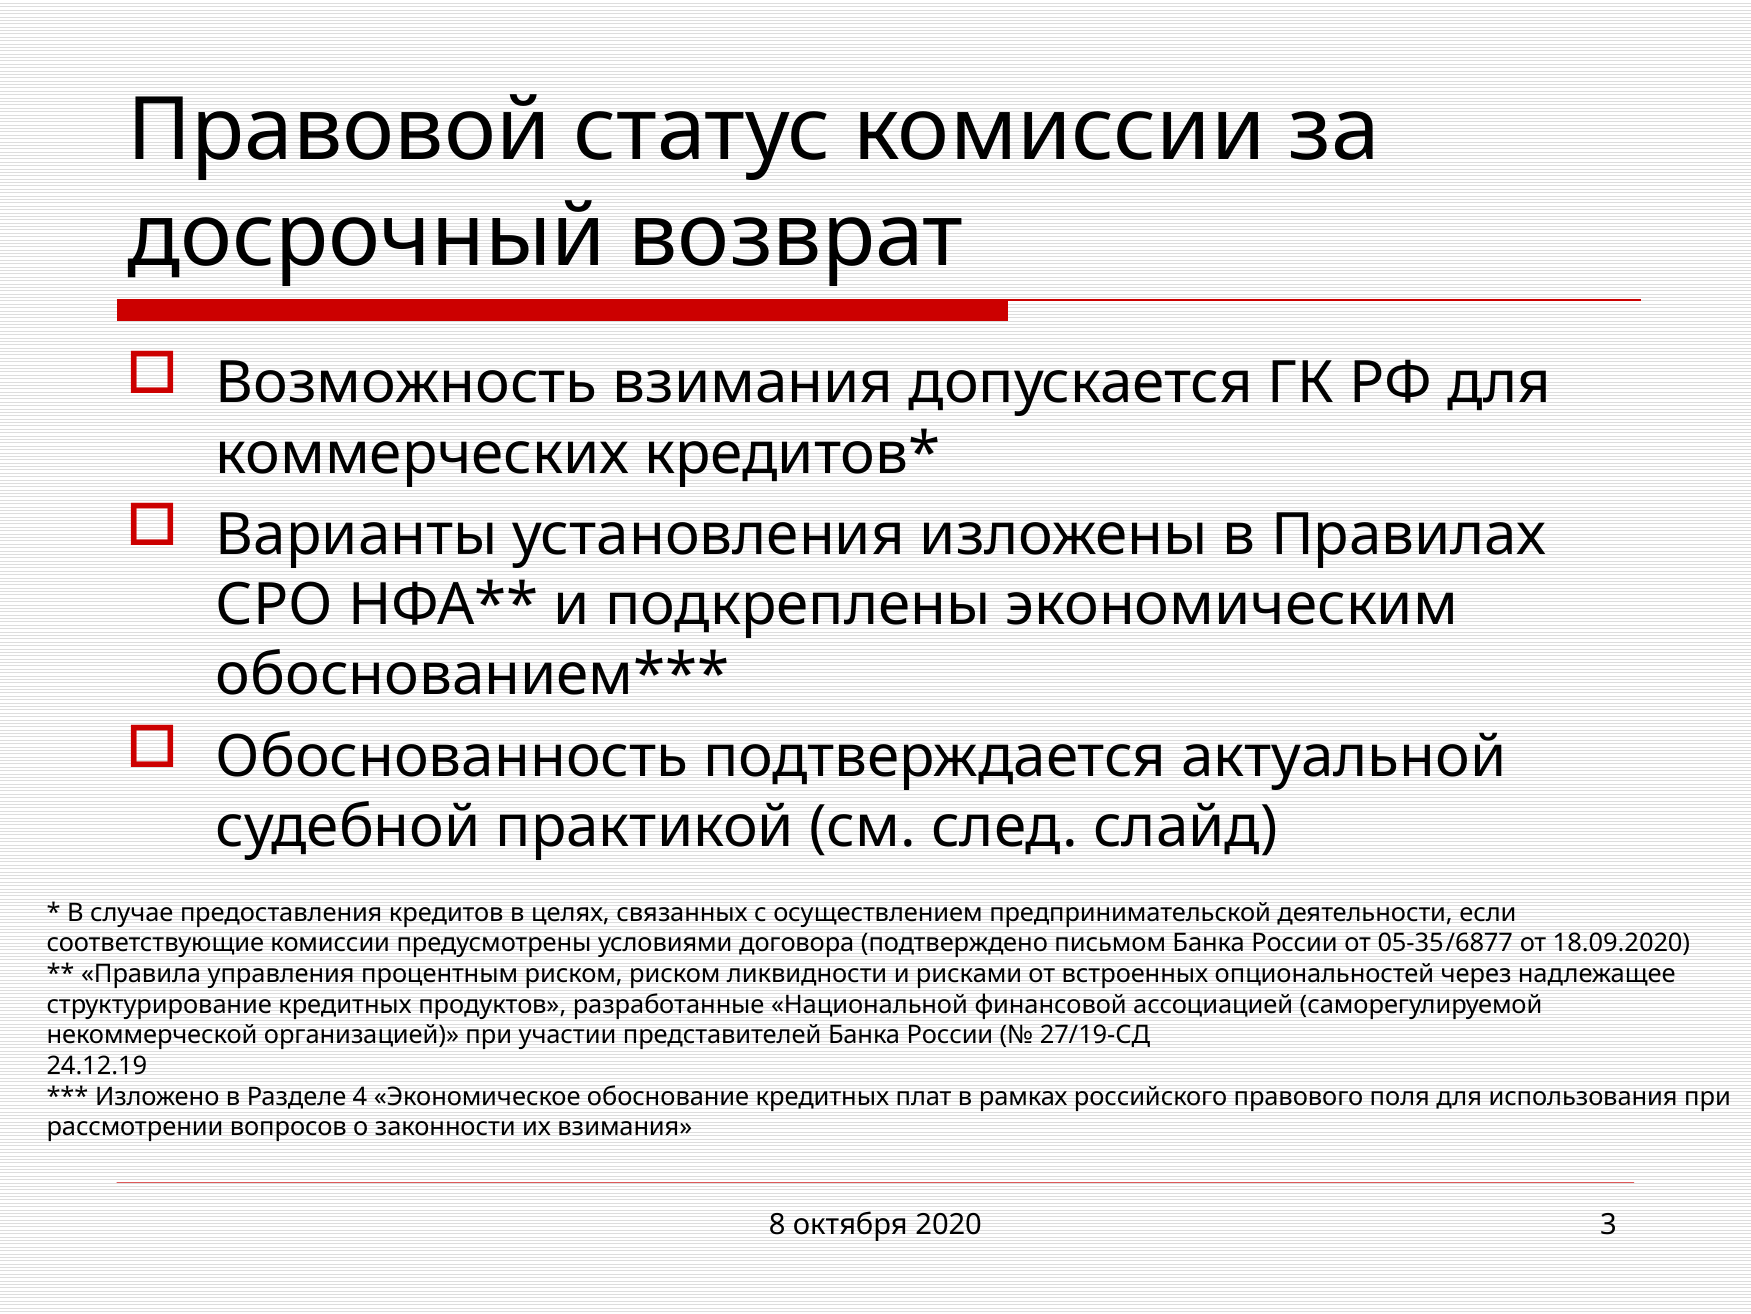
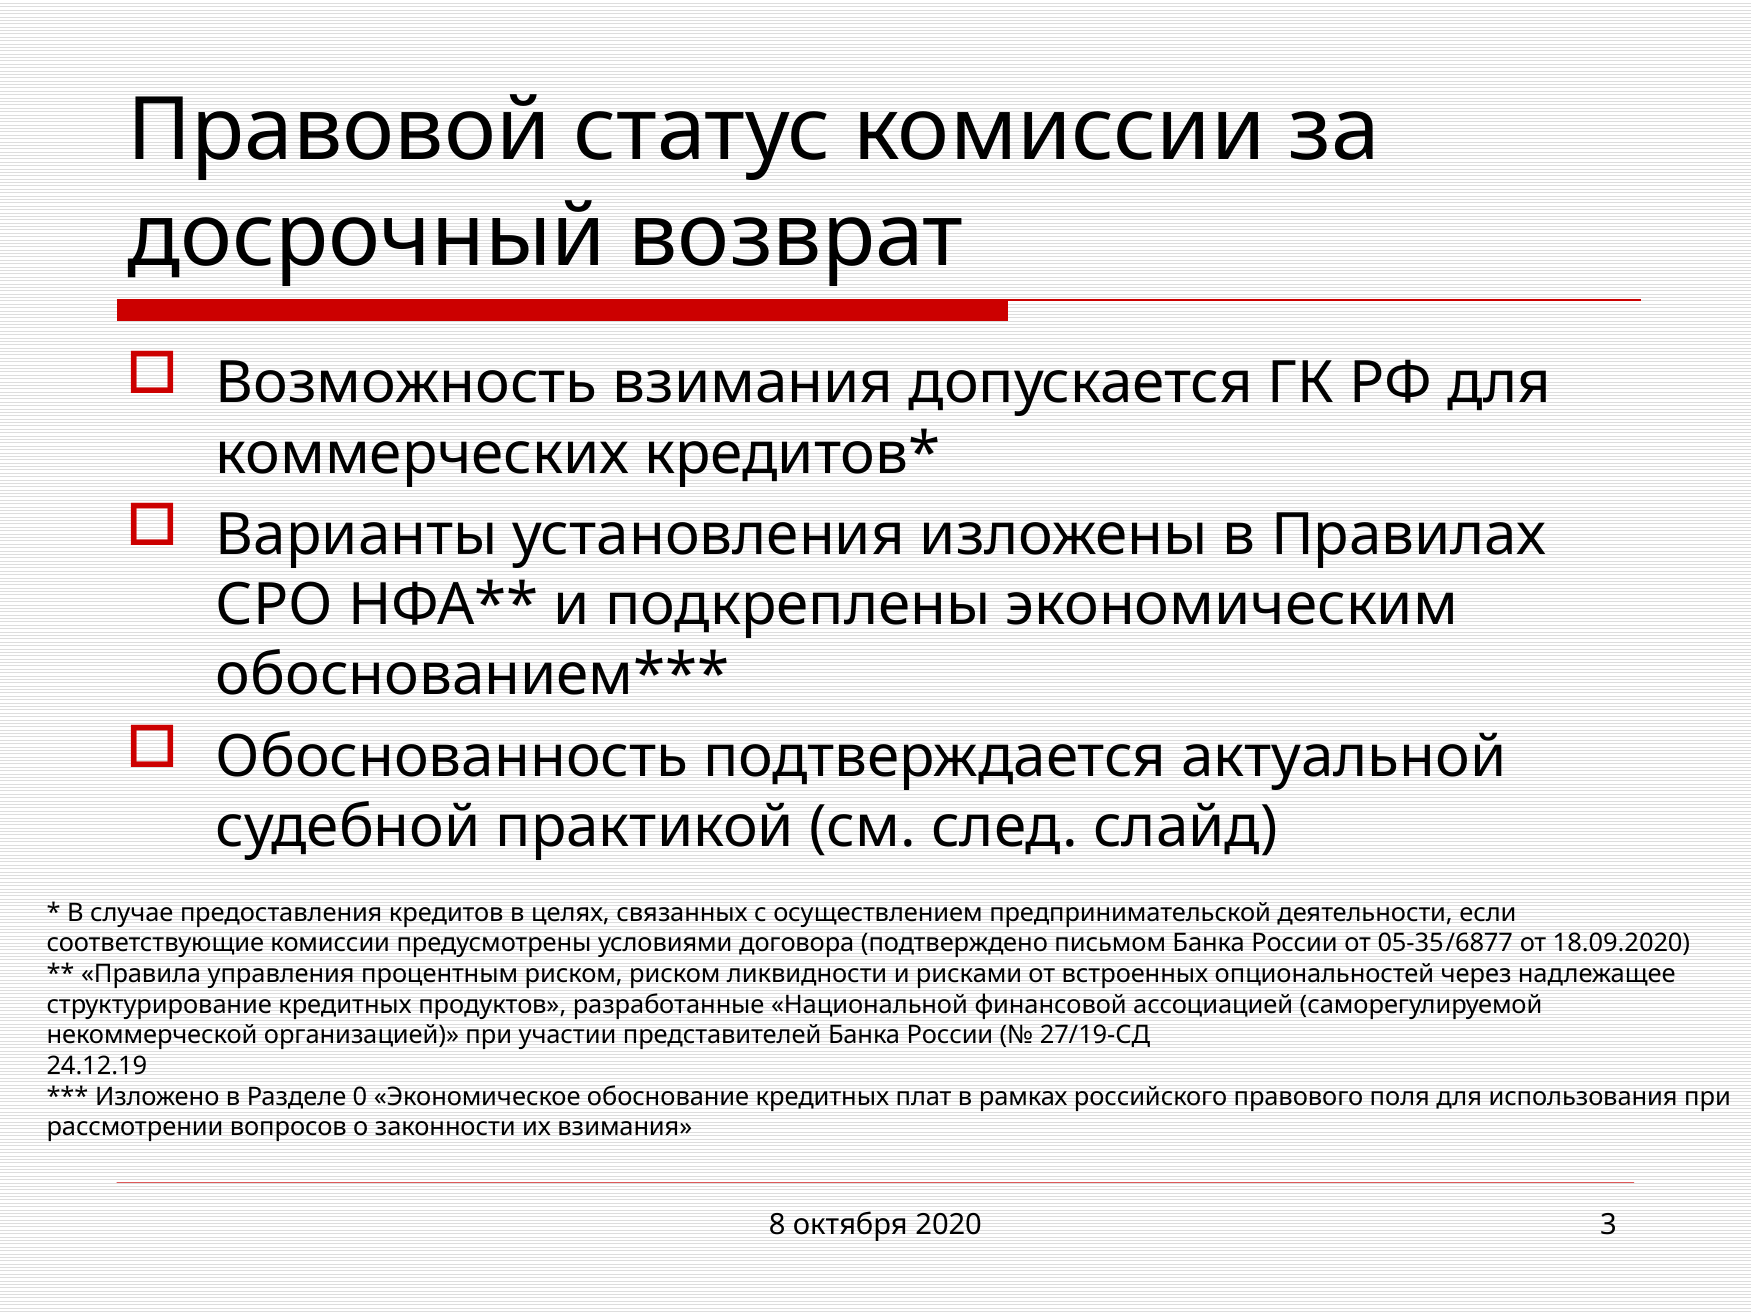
4: 4 -> 0
